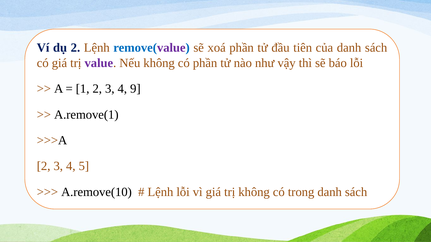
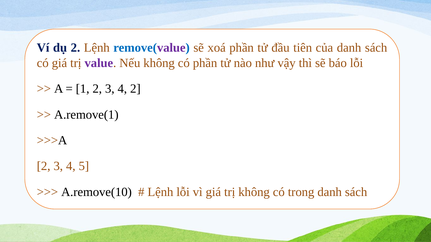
4 9: 9 -> 2
